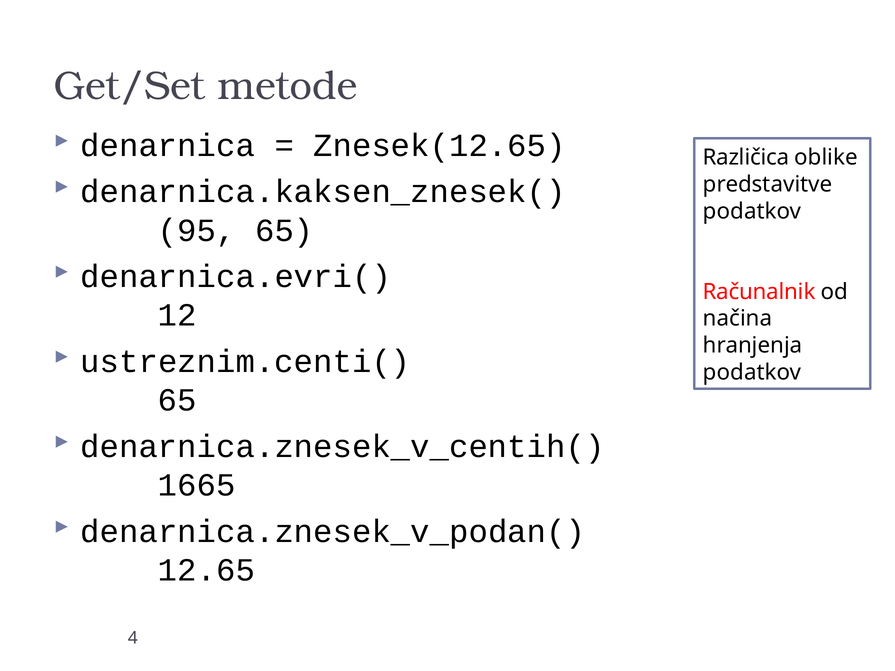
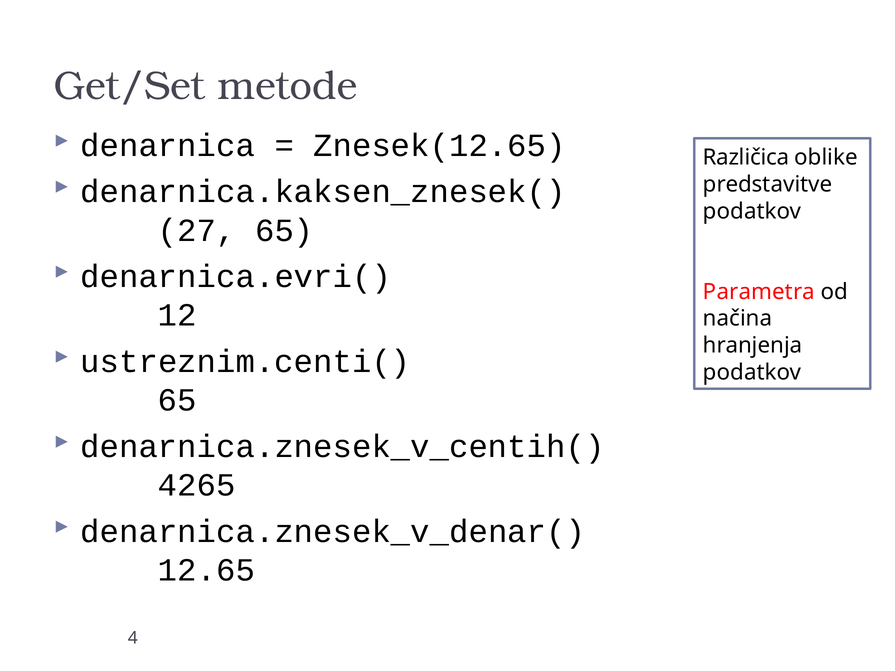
95: 95 -> 27
Računalnik: Računalnik -> Parametra
1665: 1665 -> 4265
denarnica.znesek_v_podan(: denarnica.znesek_v_podan( -> denarnica.znesek_v_denar(
